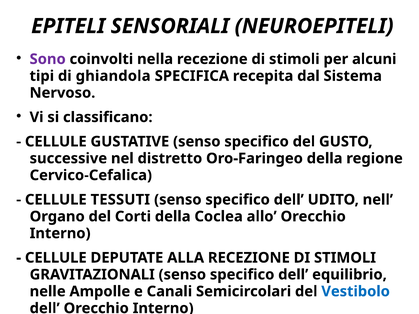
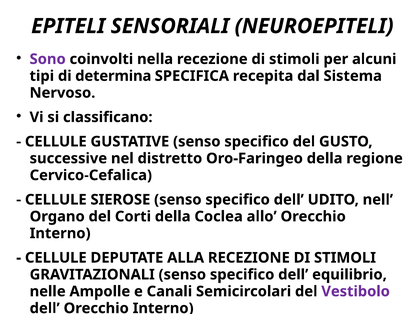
ghiandola: ghiandola -> determina
TESSUTI: TESSUTI -> SIEROSE
Vestibolo colour: blue -> purple
